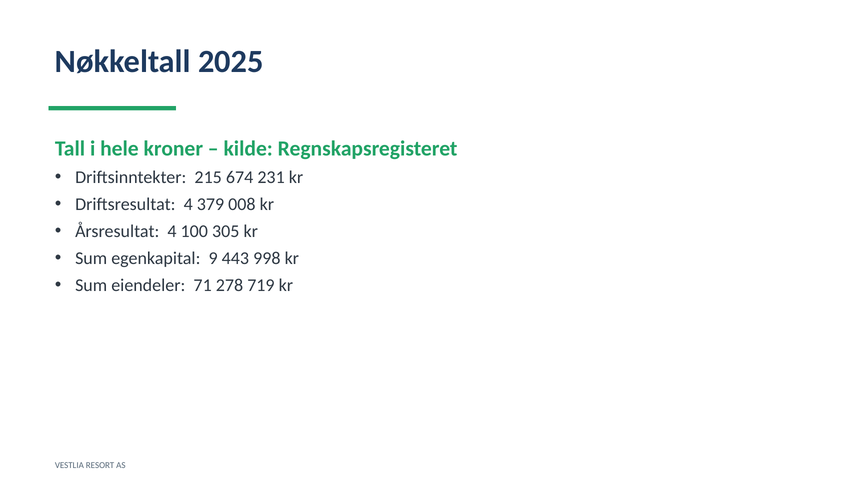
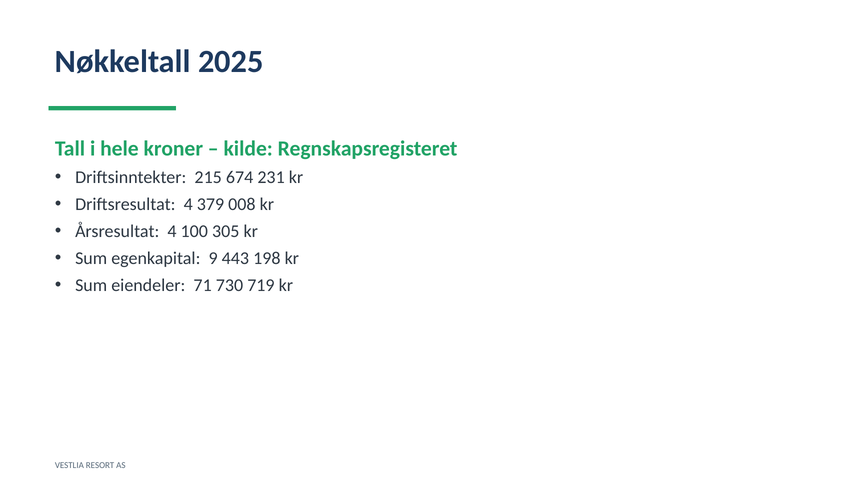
998: 998 -> 198
278: 278 -> 730
